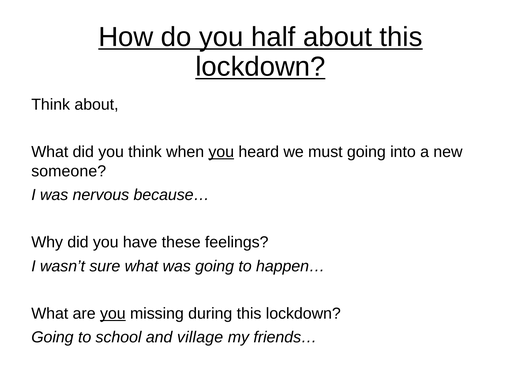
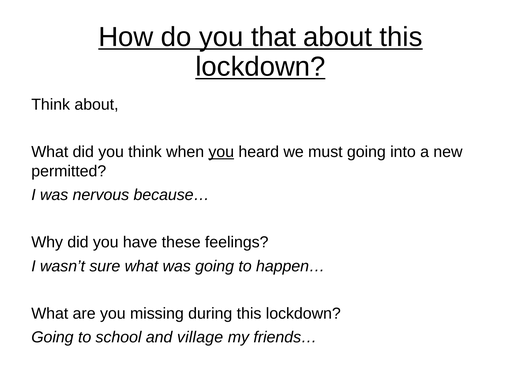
half: half -> that
someone: someone -> permitted
you at (113, 313) underline: present -> none
